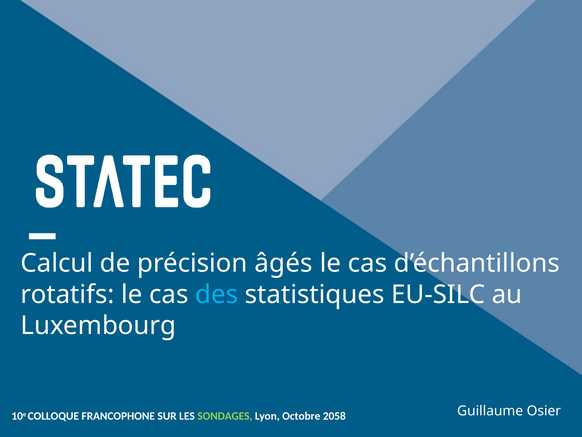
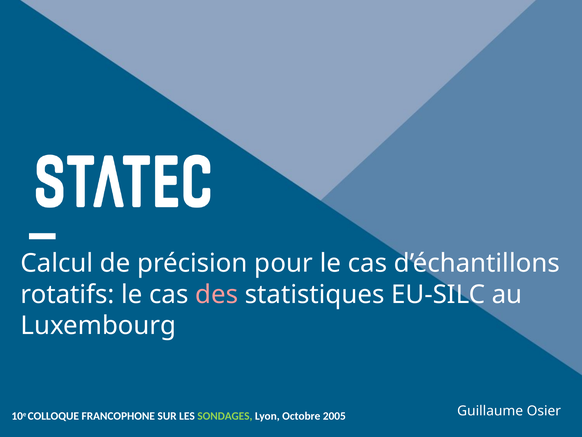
âgés: âgés -> pour
des colour: light blue -> pink
2058: 2058 -> 2005
